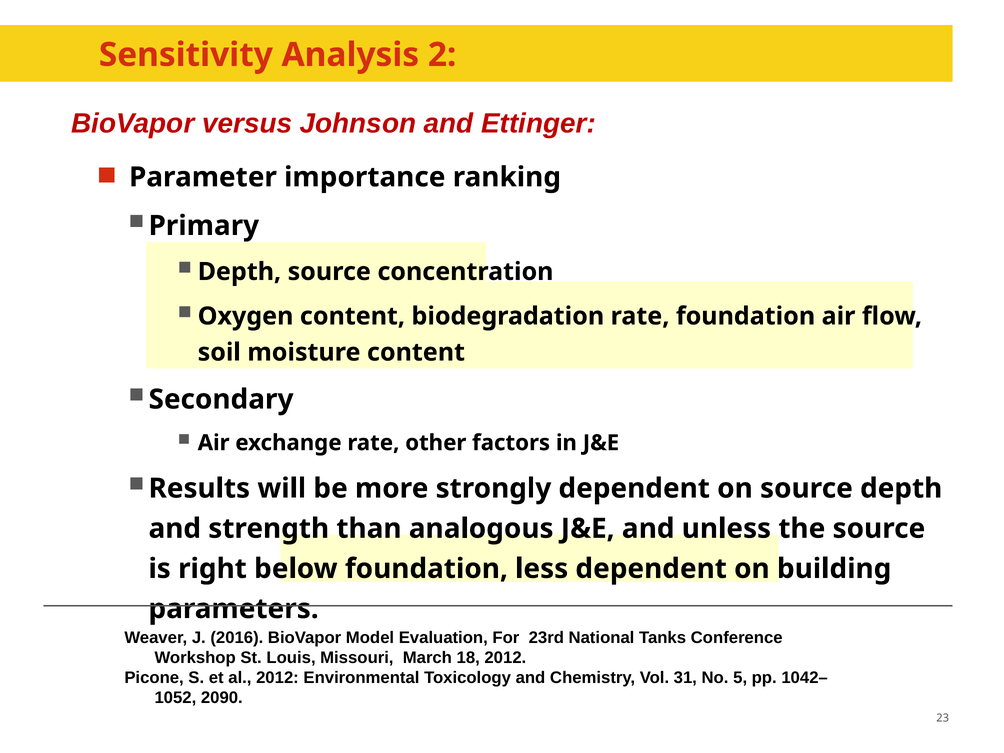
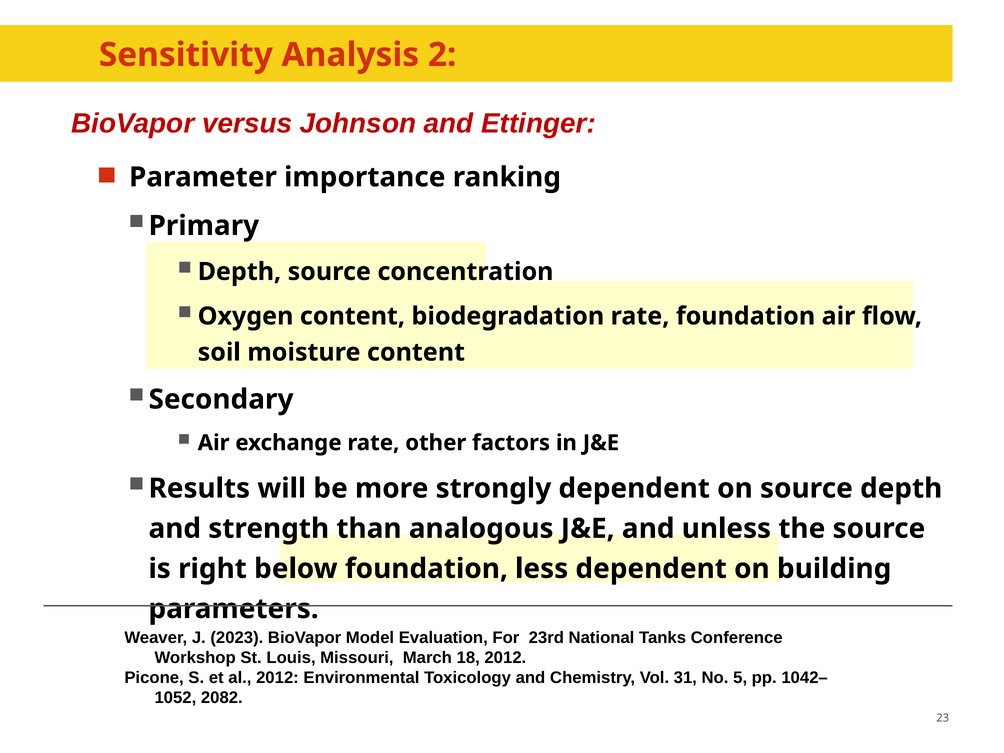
2016: 2016 -> 2023
2090: 2090 -> 2082
